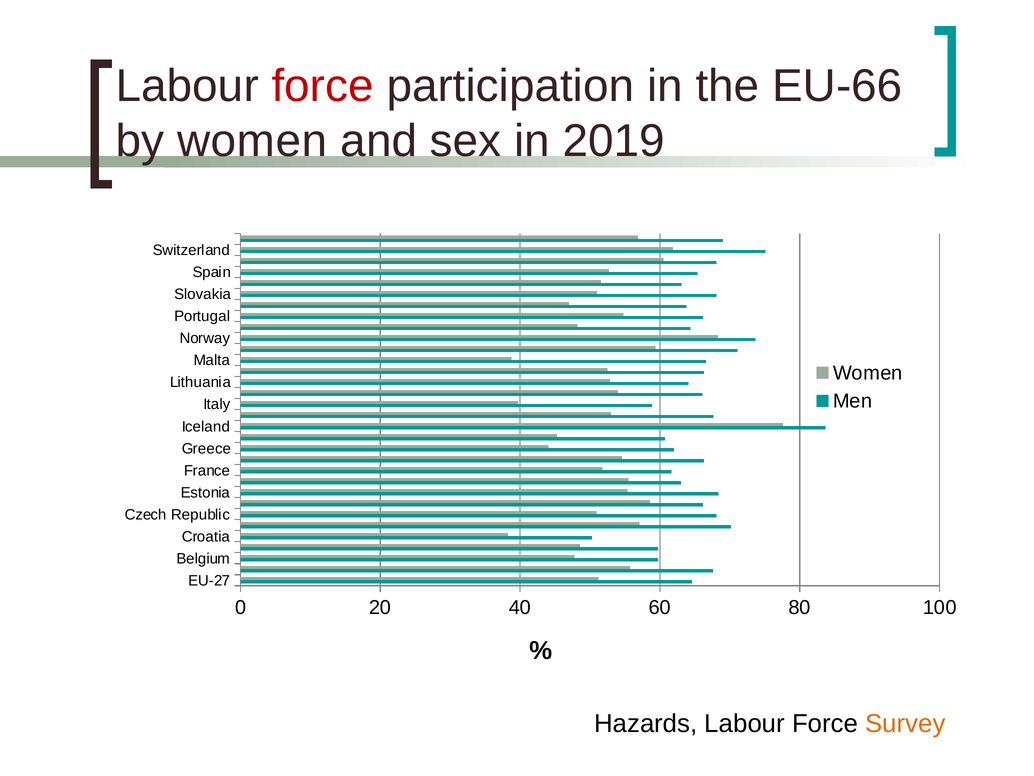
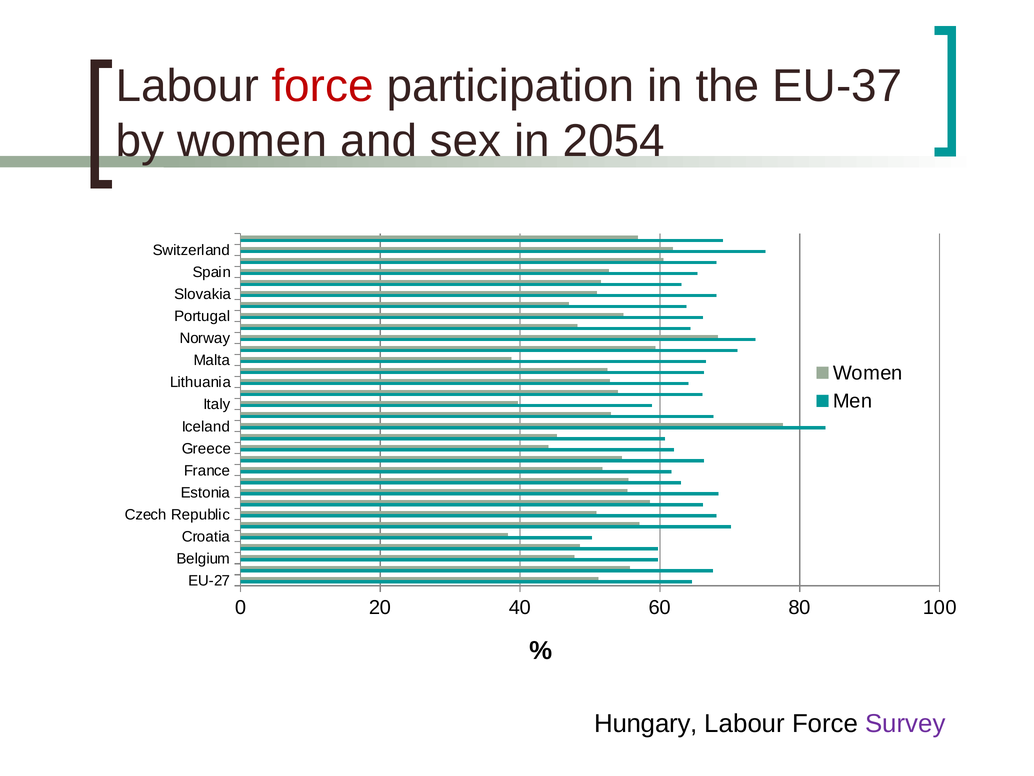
EU-66: EU-66 -> EU-37
2019: 2019 -> 2054
Hazards: Hazards -> Hungary
Survey colour: orange -> purple
